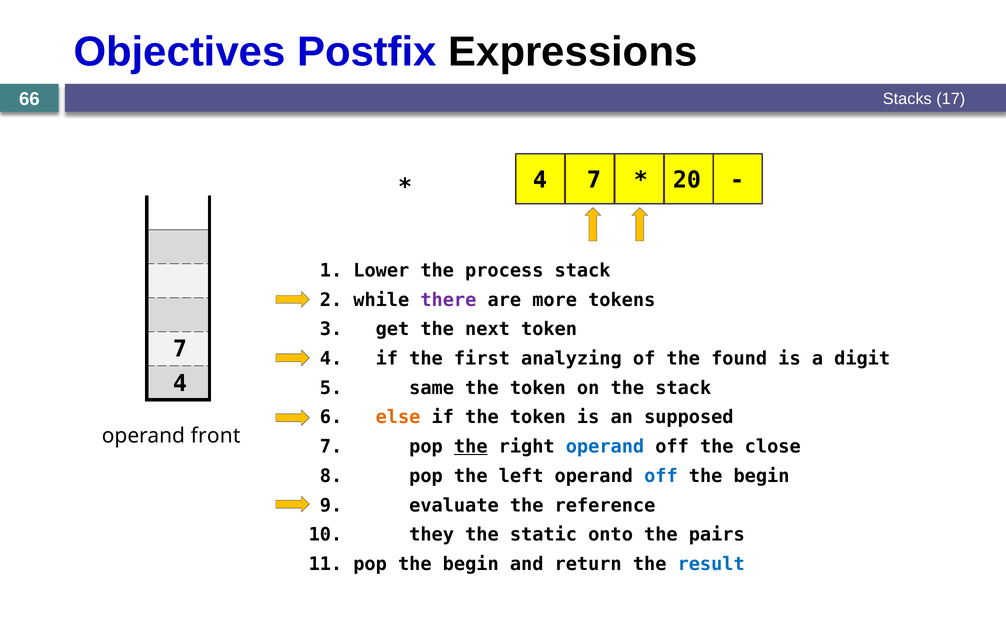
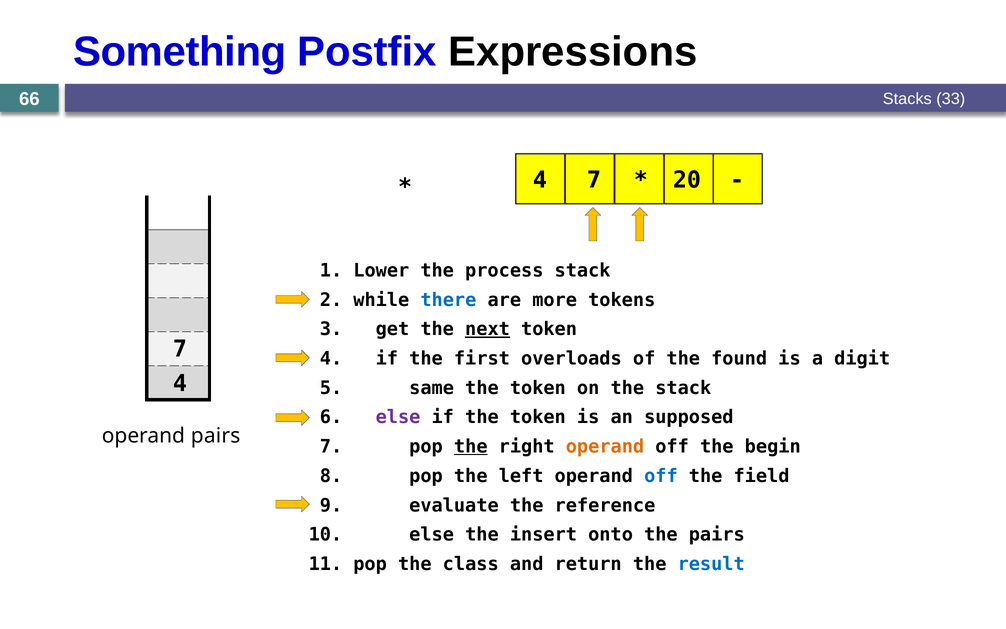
Objectives: Objectives -> Something
17: 17 -> 33
there colour: purple -> blue
next underline: none -> present
analyzing: analyzing -> overloads
else at (398, 417) colour: orange -> purple
operand front: front -> pairs
operand at (605, 446) colour: blue -> orange
close: close -> begin
begin at (761, 476): begin -> field
10 they: they -> else
static: static -> insert
pop the begin: begin -> class
